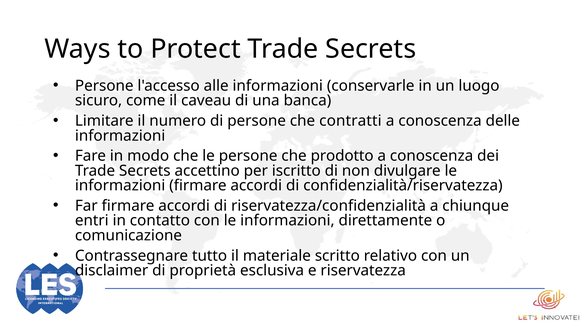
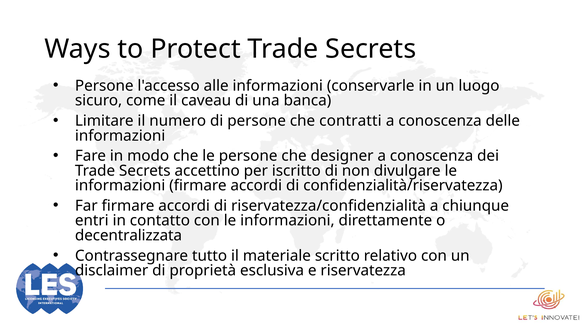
prodotto: prodotto -> designer
comunicazione: comunicazione -> decentralizzata
